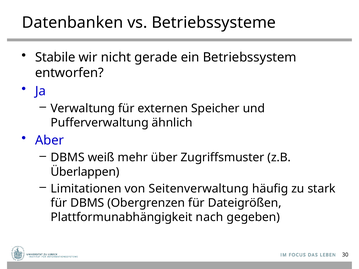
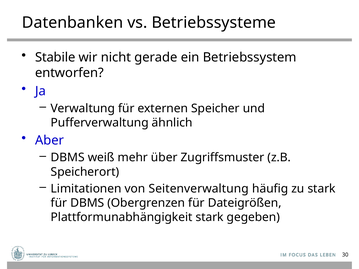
Überlappen: Überlappen -> Speicherort
Plattformunabhängigkeit nach: nach -> stark
